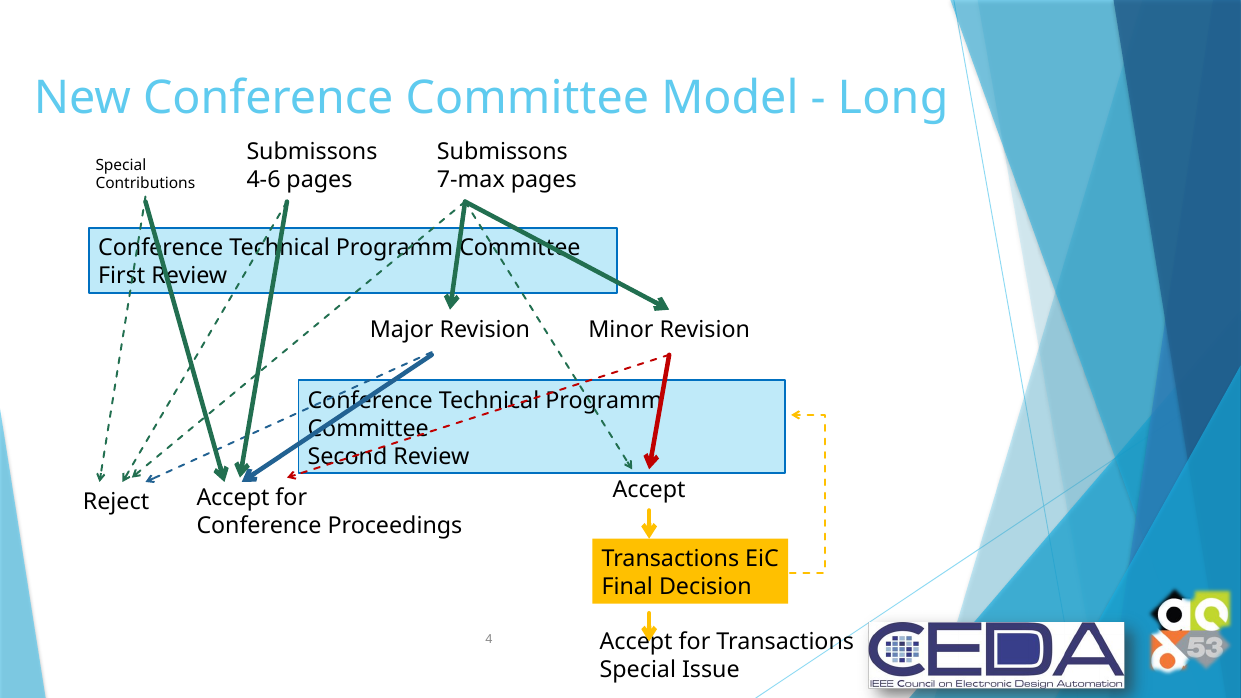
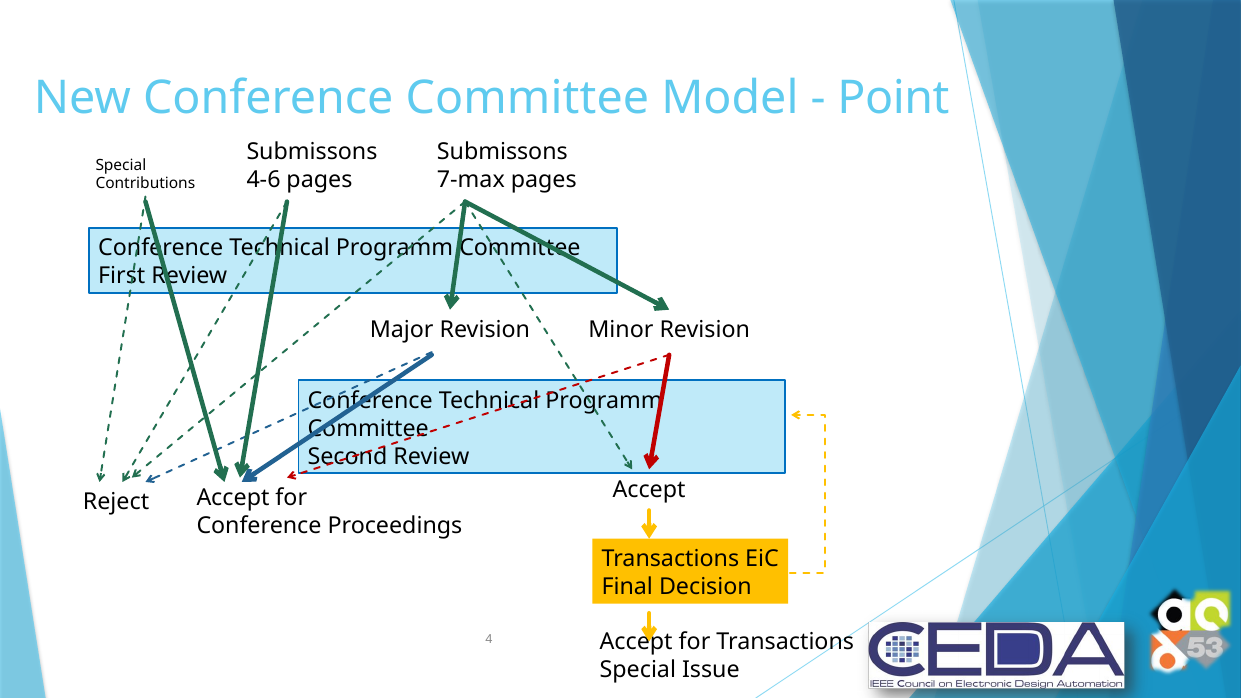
Long: Long -> Point
